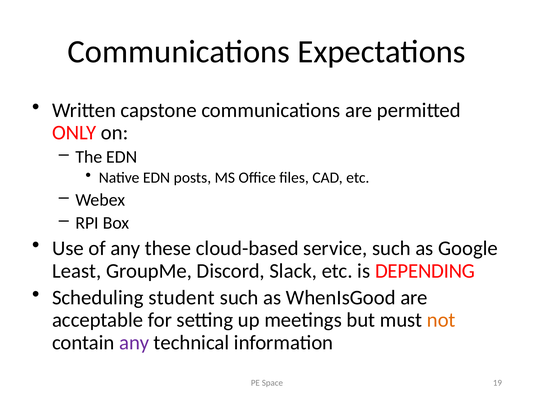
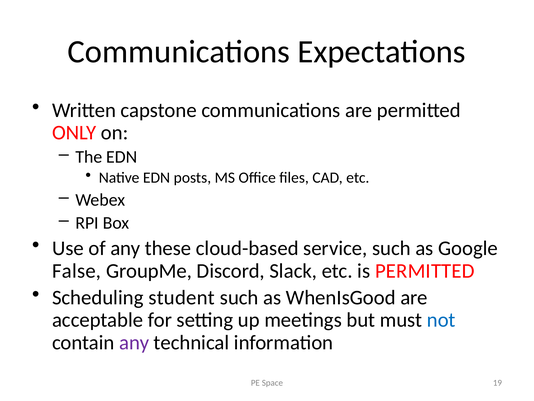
Least: Least -> False
is DEPENDING: DEPENDING -> PERMITTED
not colour: orange -> blue
